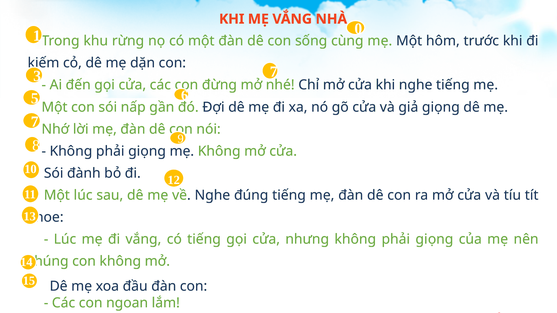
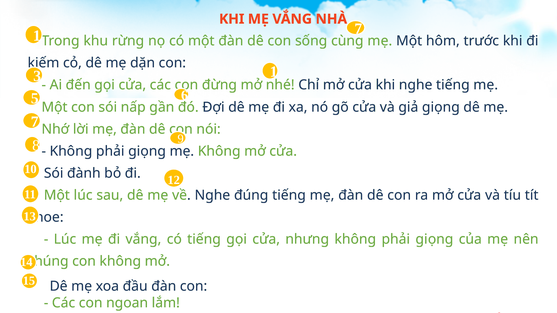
1 0: 0 -> 7
3 7: 7 -> 1
